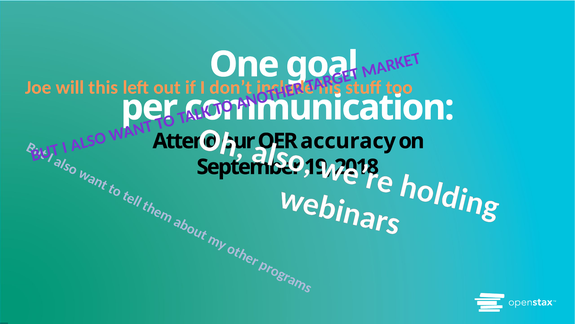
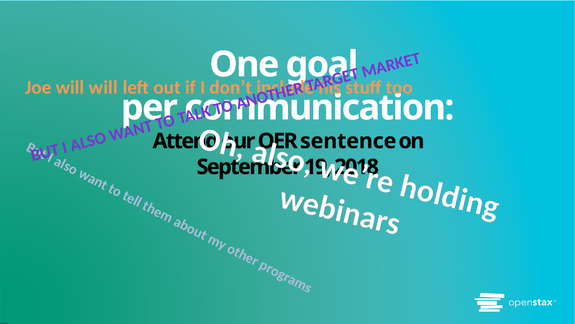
will this: this -> will
accuracy: accuracy -> sentence
